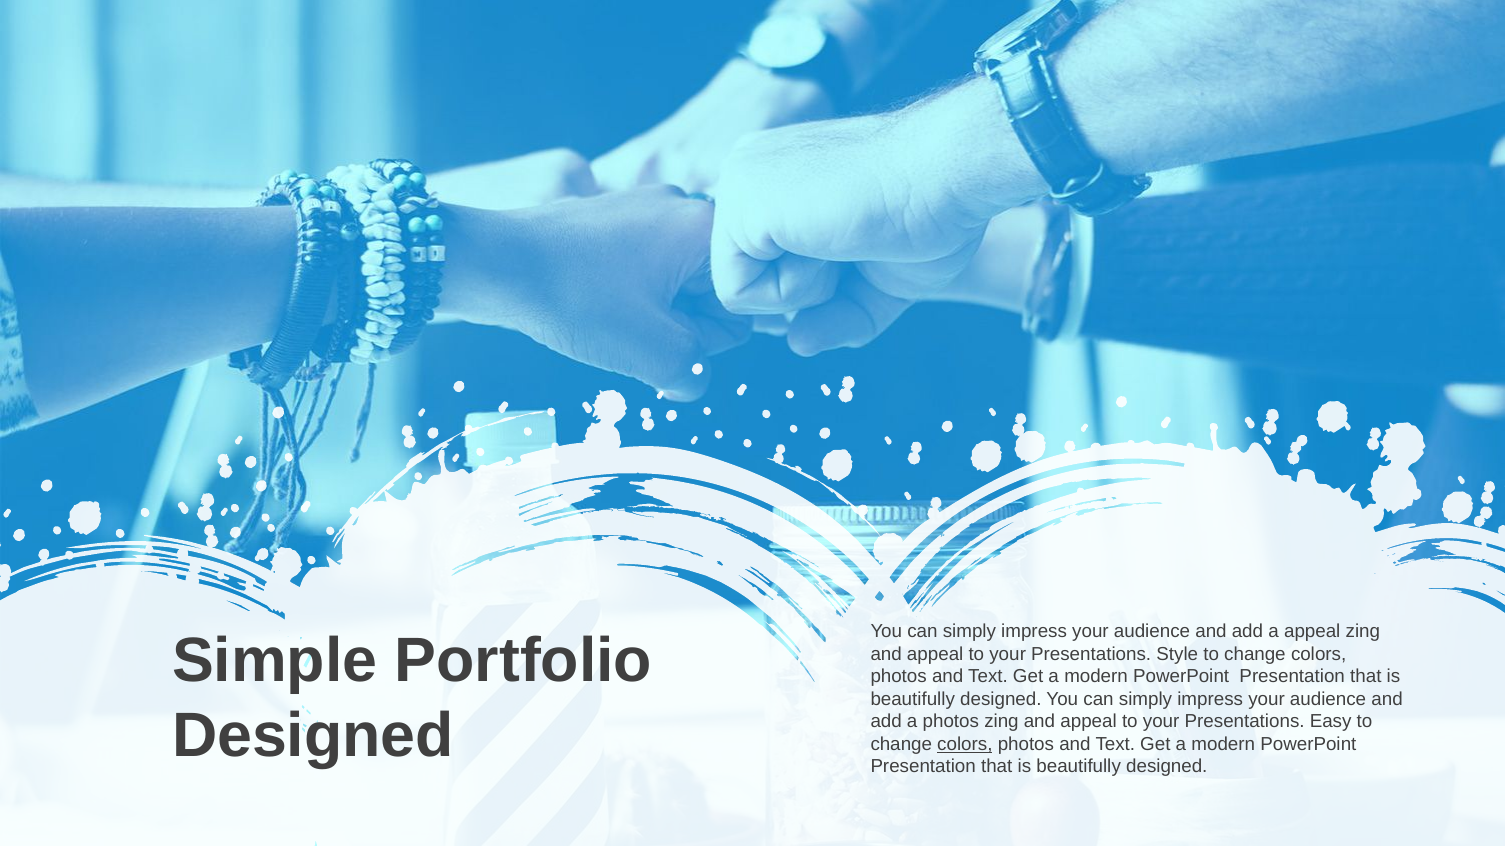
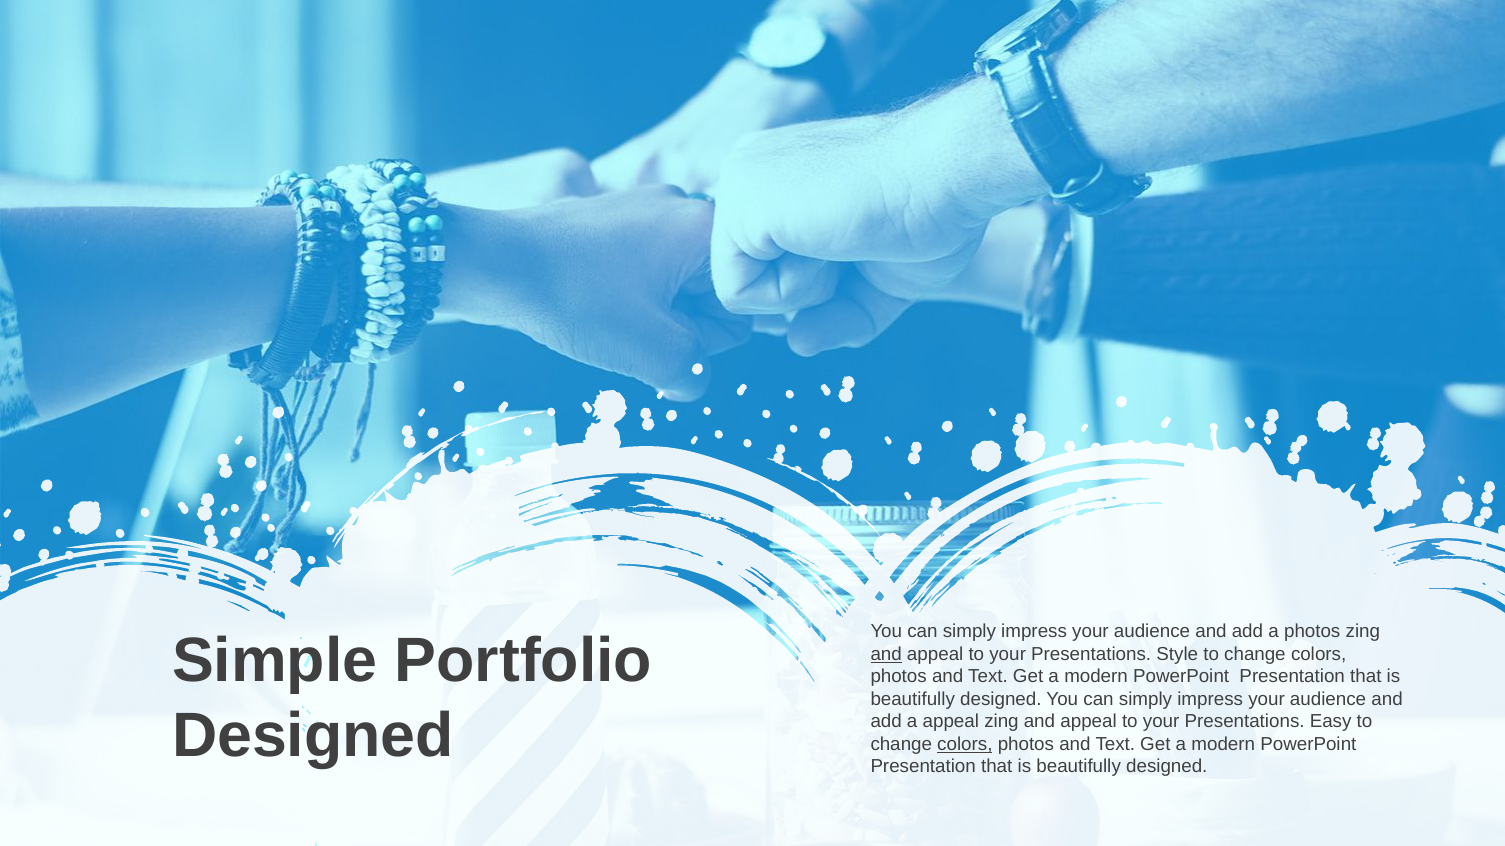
a appeal: appeal -> photos
and at (886, 654) underline: none -> present
a photos: photos -> appeal
